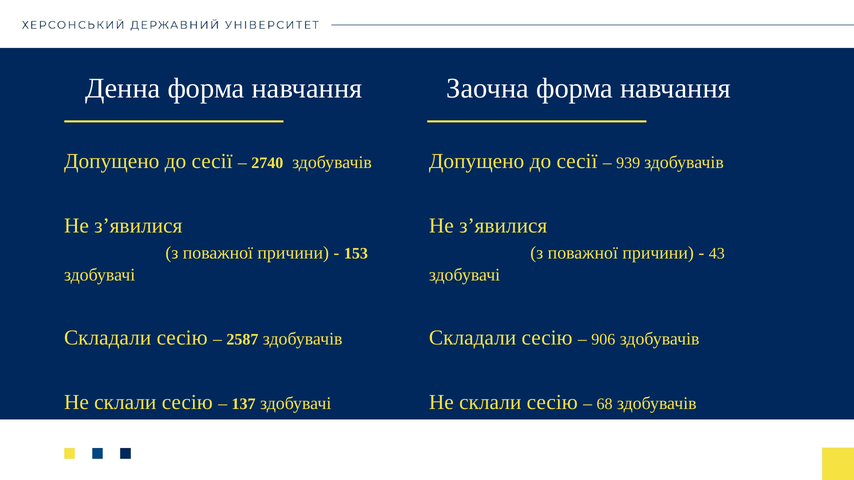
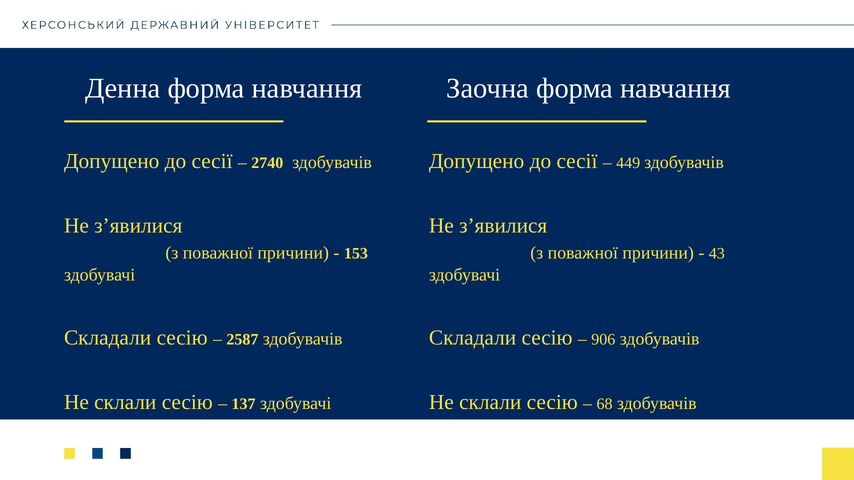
939: 939 -> 449
